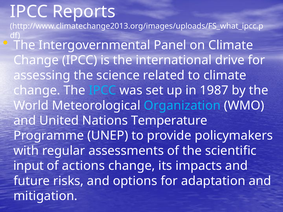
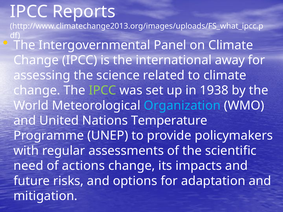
drive: drive -> away
IPCC at (102, 91) colour: light blue -> light green
1987: 1987 -> 1938
input: input -> need
